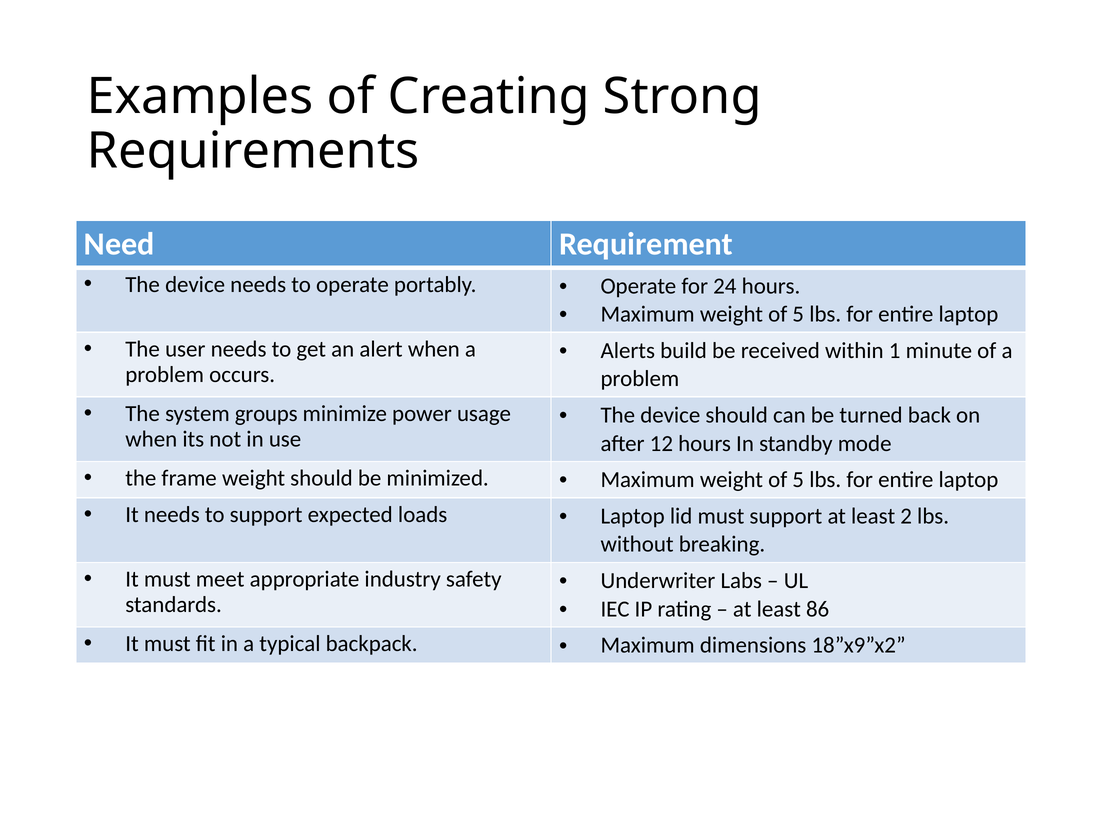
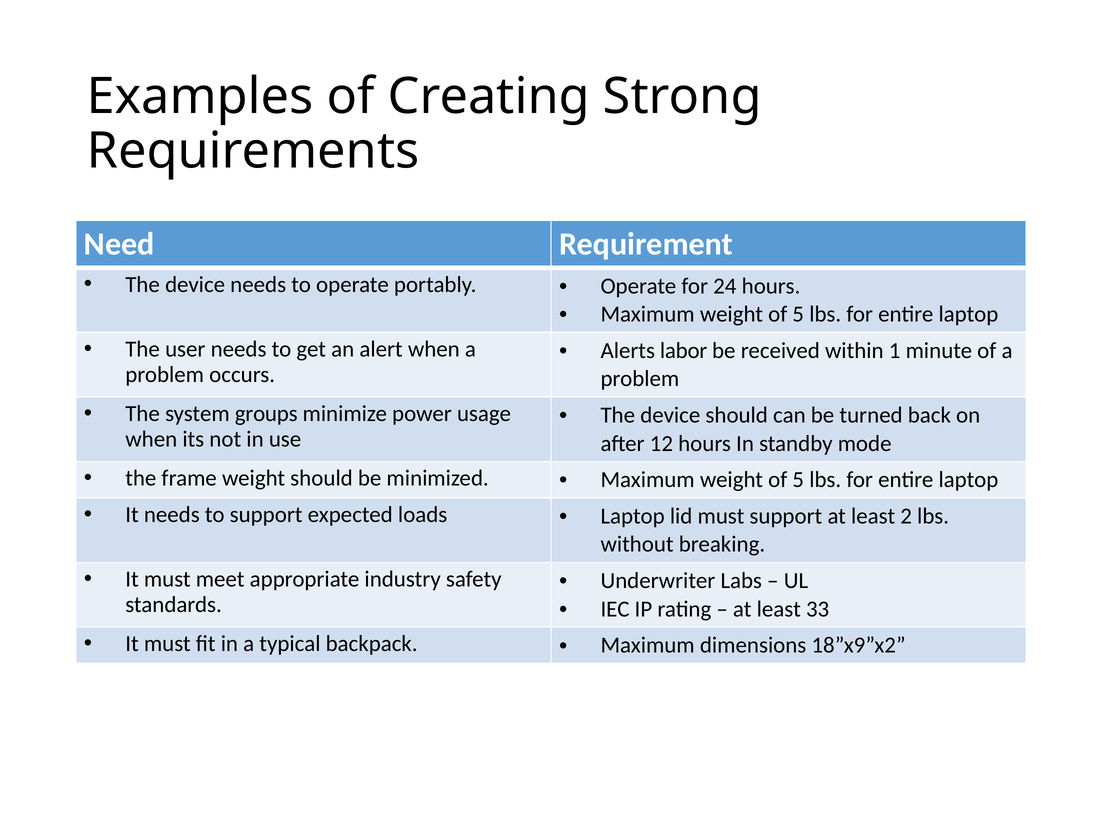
build: build -> labor
86: 86 -> 33
